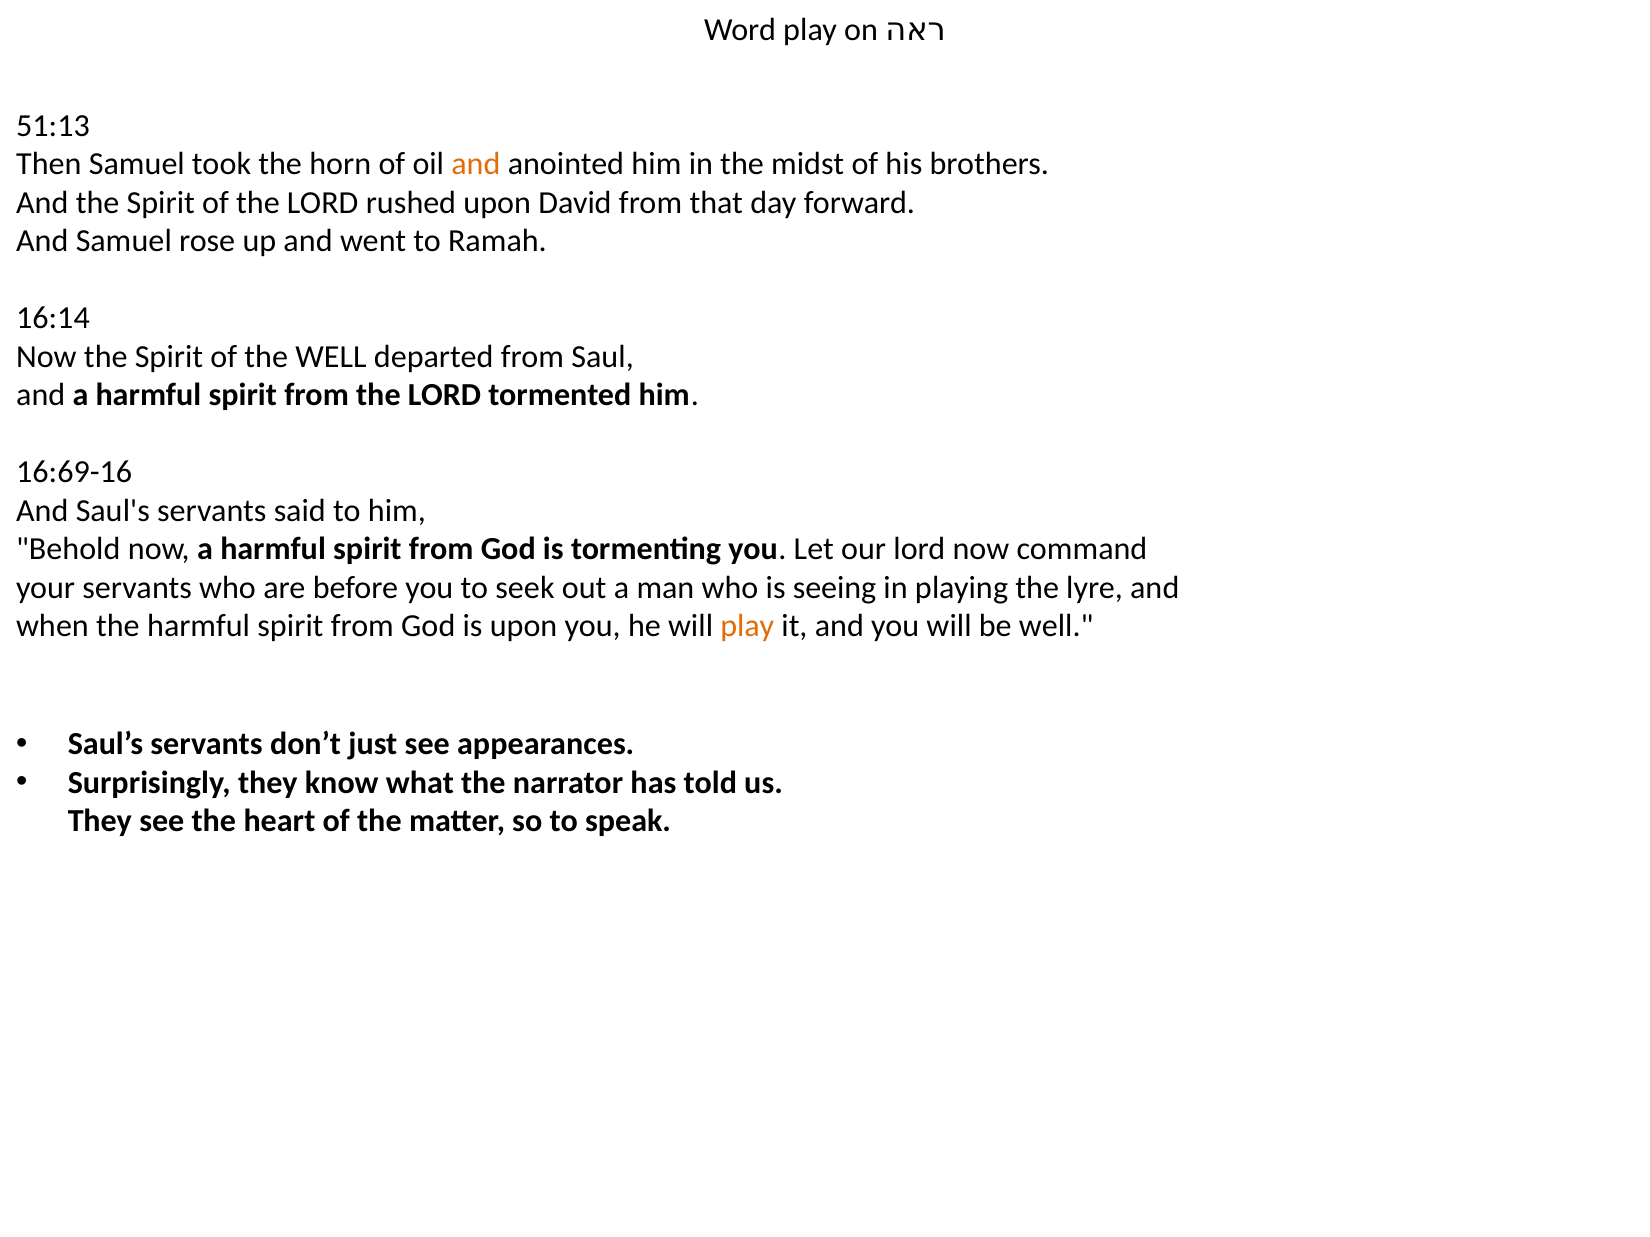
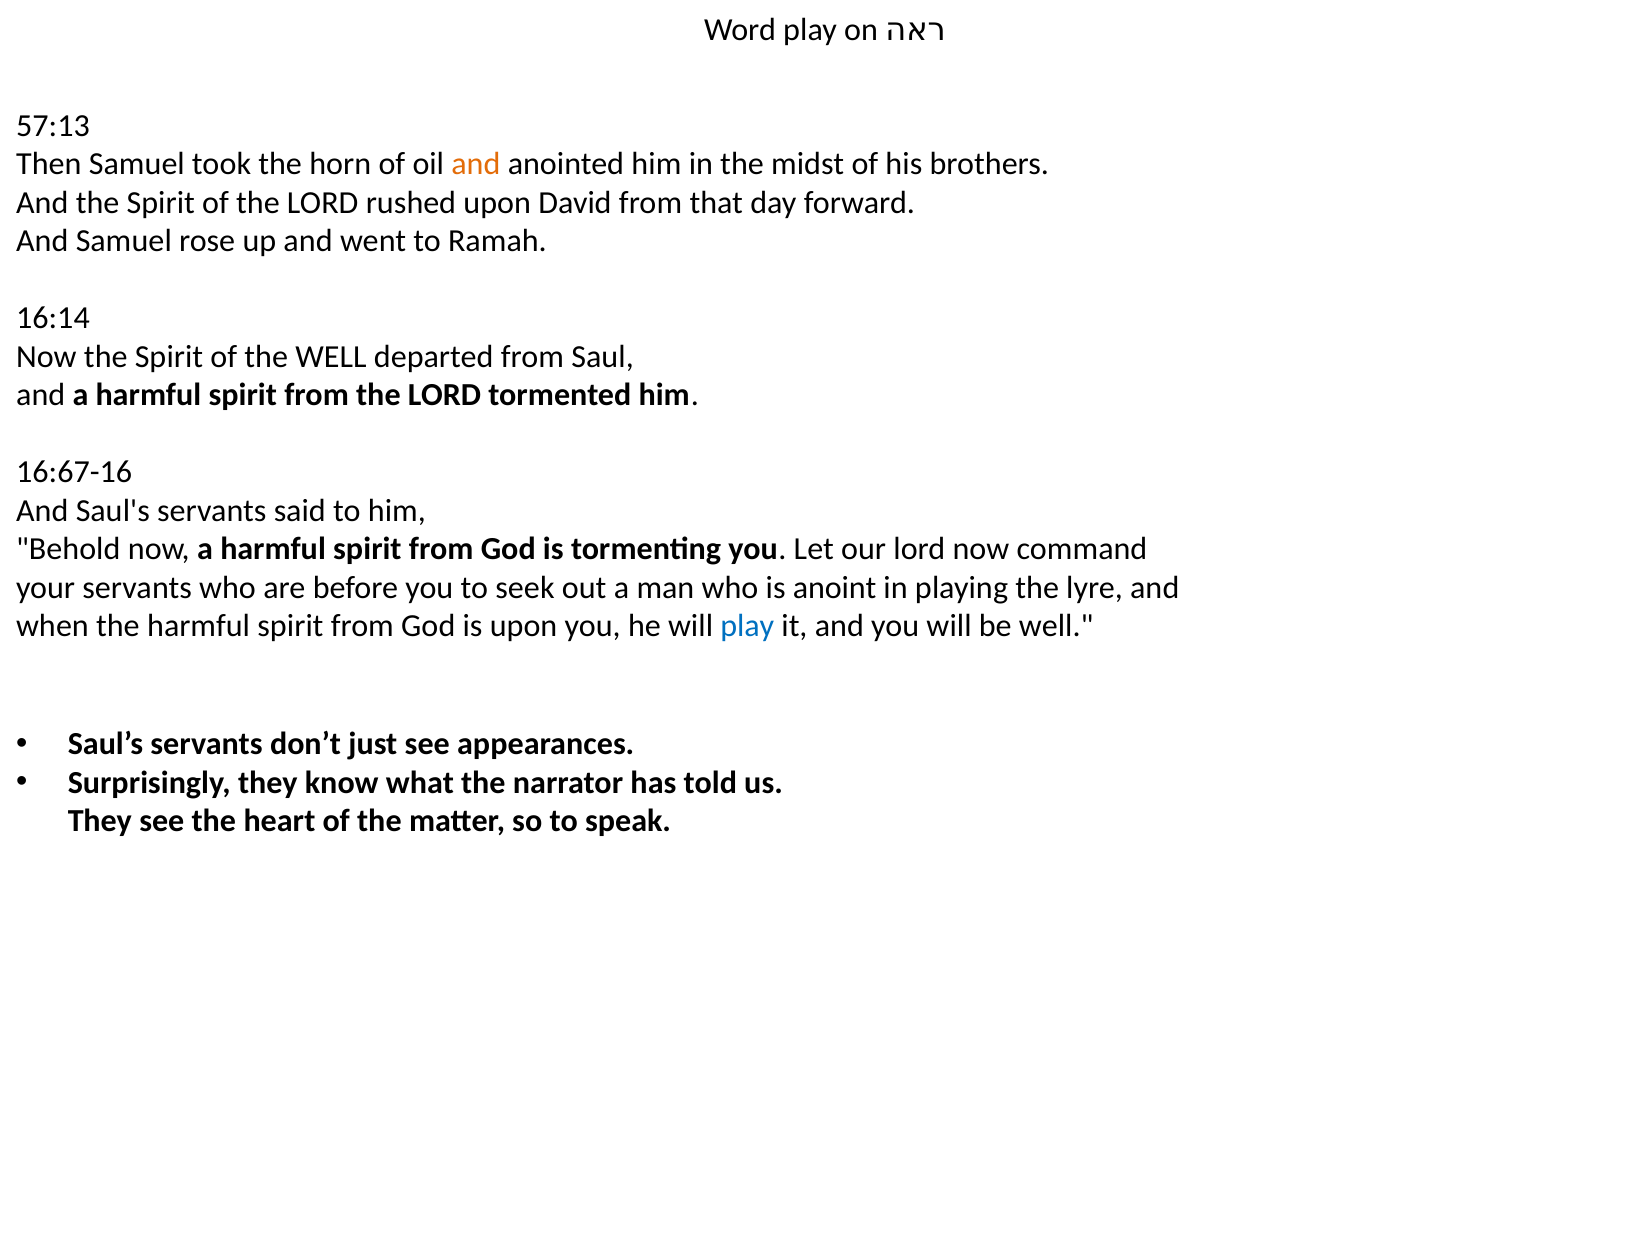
51:13: 51:13 -> 57:13
16:69-16: 16:69-16 -> 16:67-16
seeing: seeing -> anoint
play at (747, 627) colour: orange -> blue
